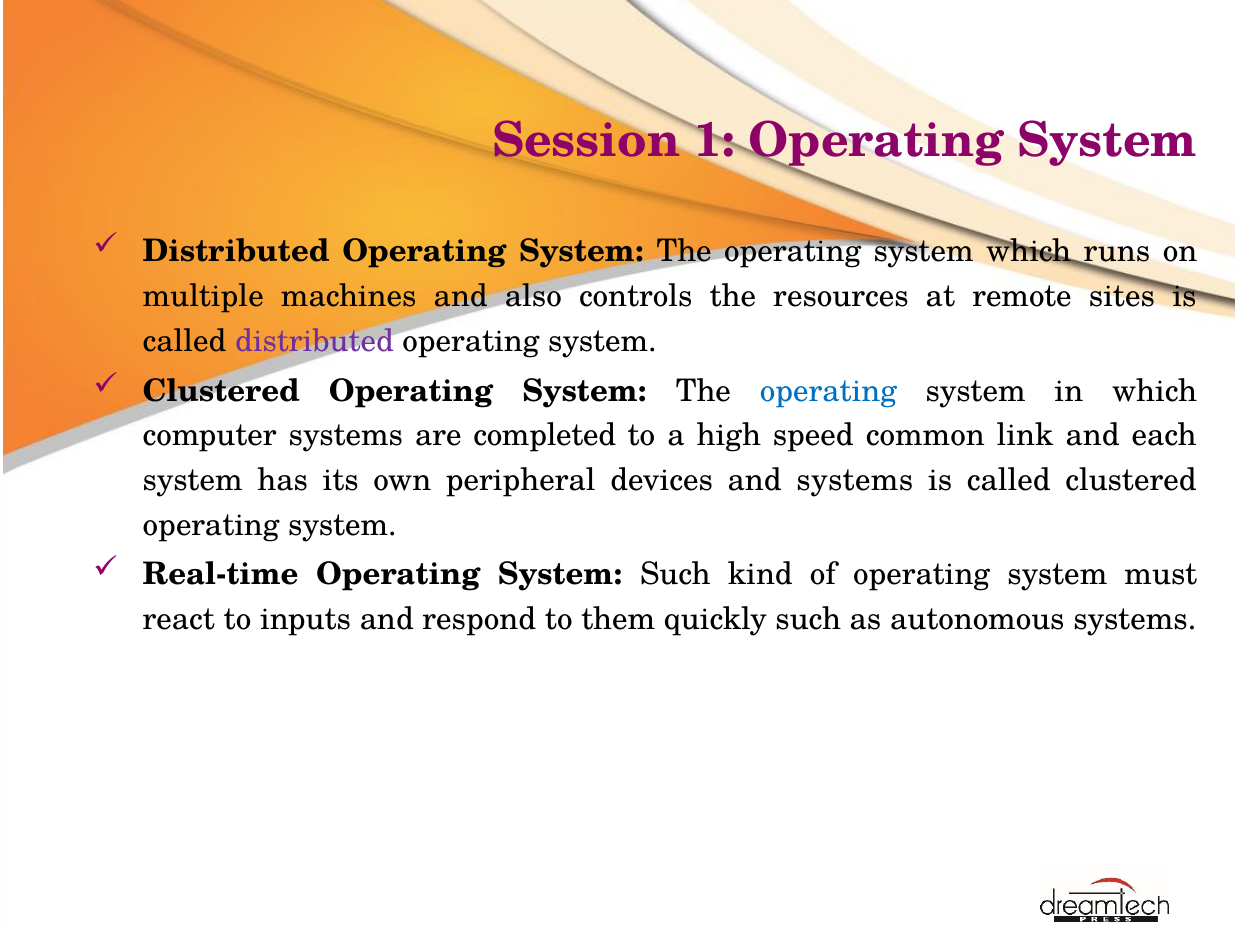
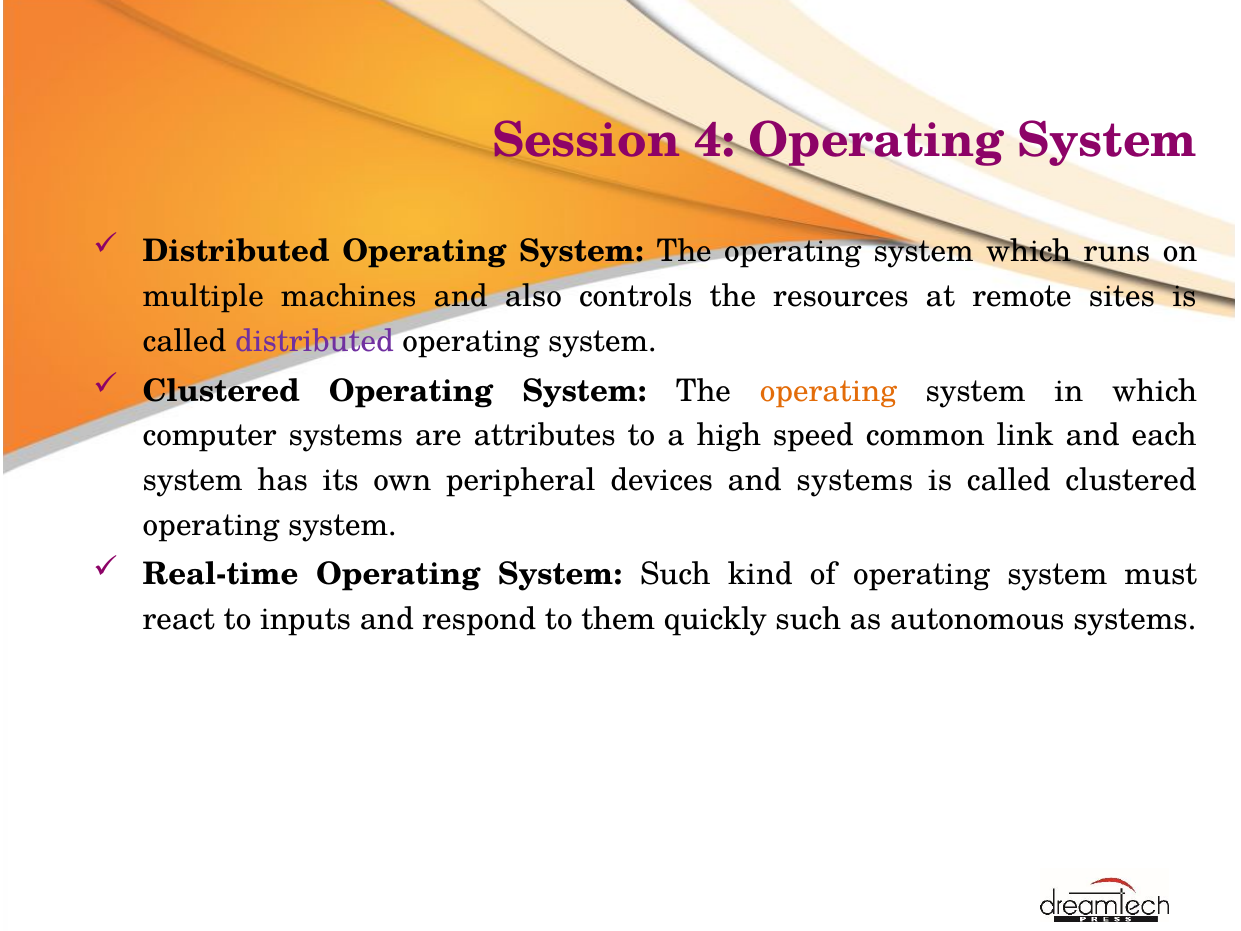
1: 1 -> 4
operating at (828, 391) colour: blue -> orange
completed: completed -> attributes
